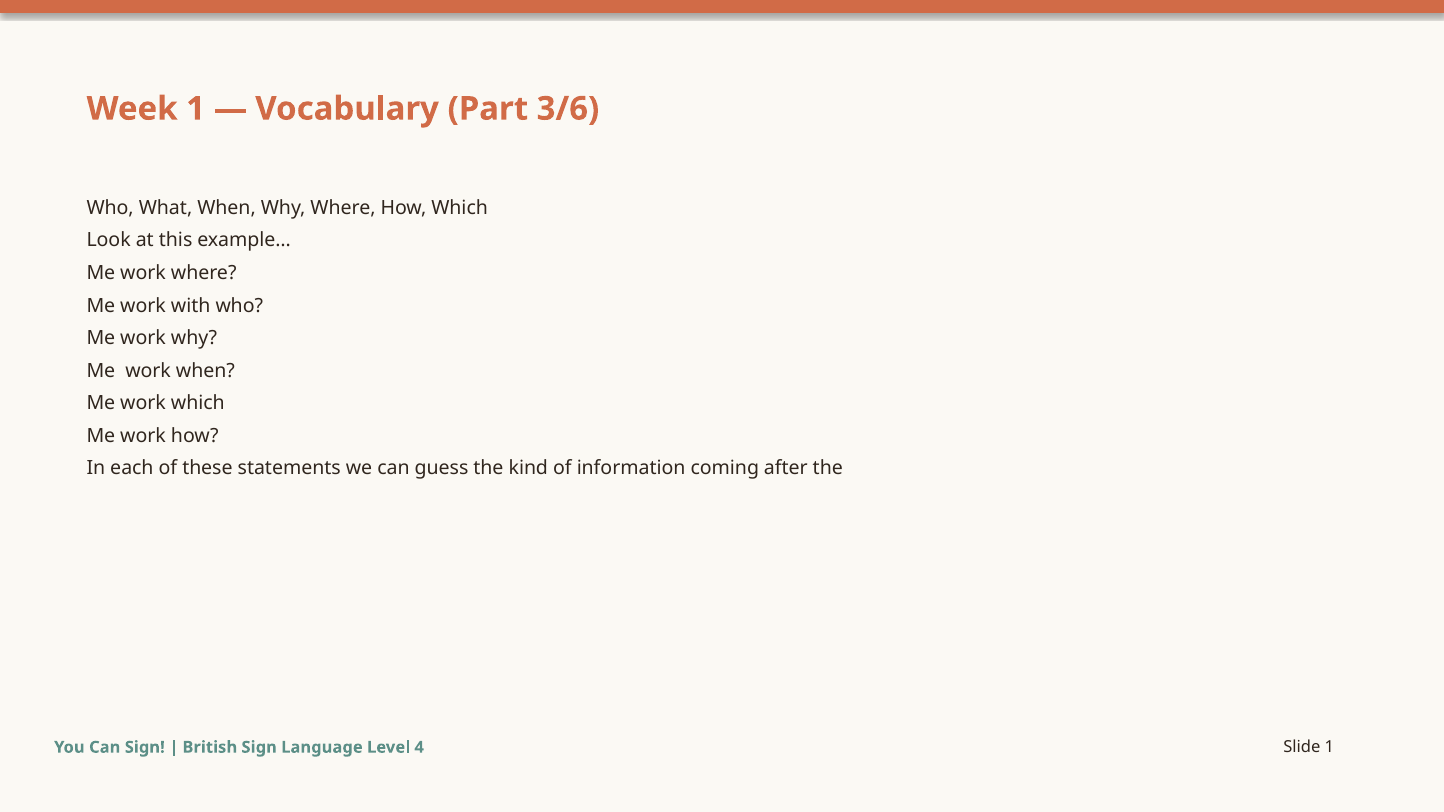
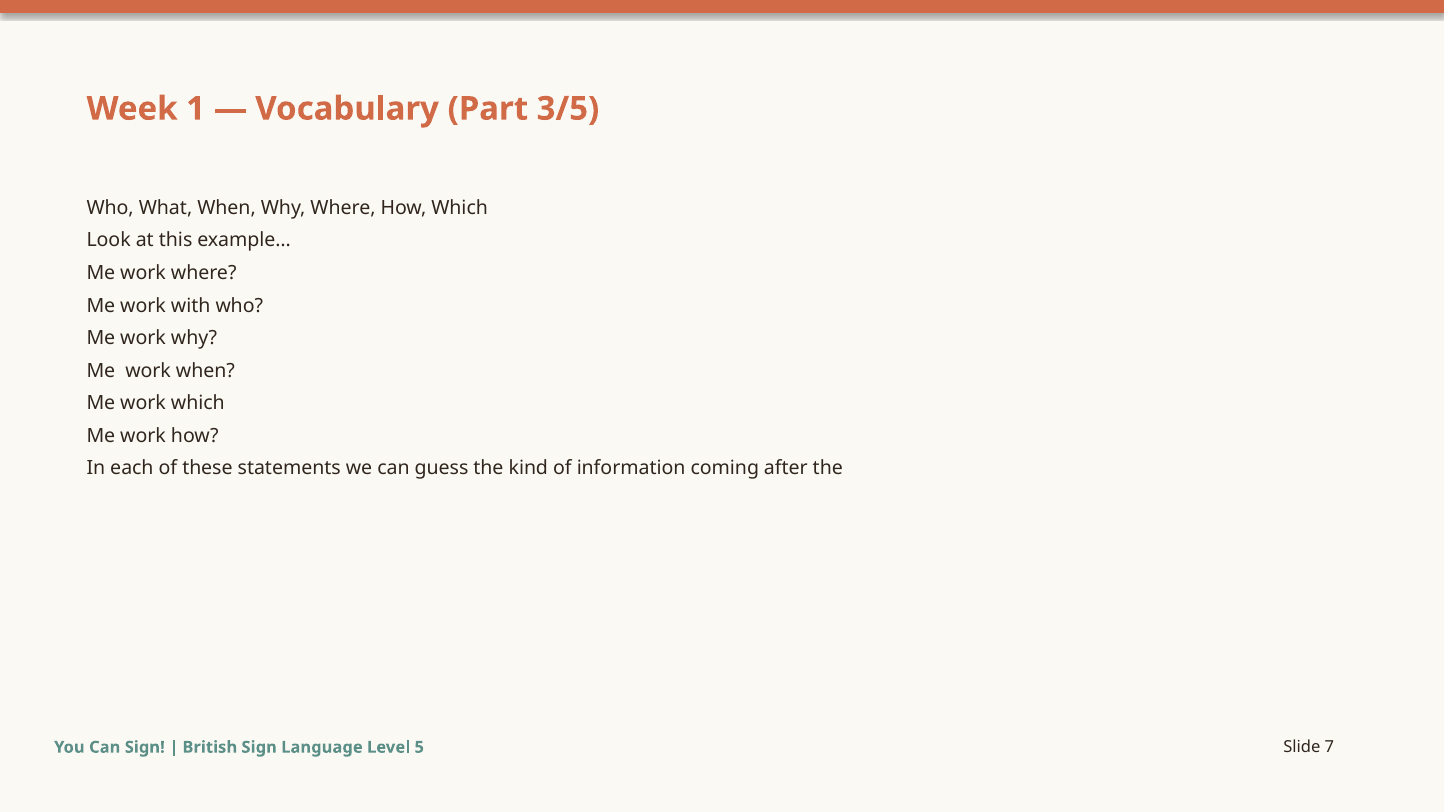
3/6: 3/6 -> 3/5
4: 4 -> 5
Slide 1: 1 -> 7
